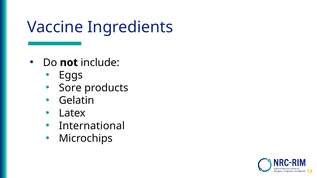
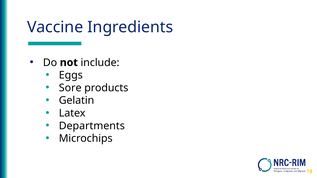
International: International -> Departments
